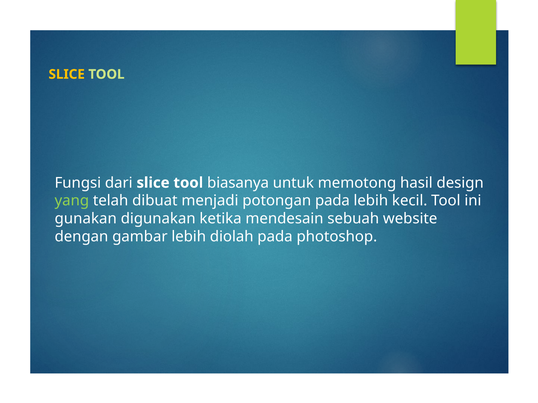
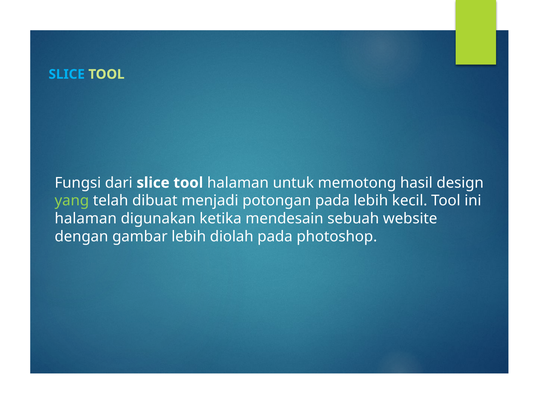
SLICE at (67, 74) colour: yellow -> light blue
tool biasanya: biasanya -> halaman
gunakan at (86, 219): gunakan -> halaman
